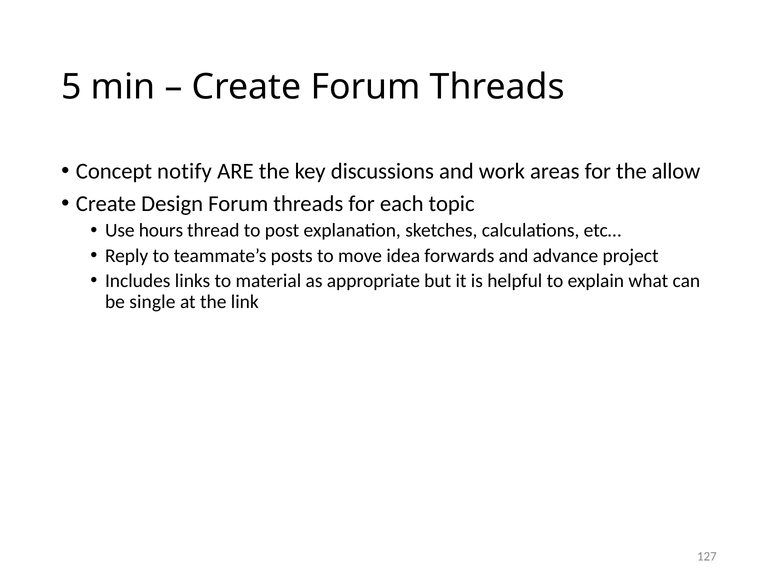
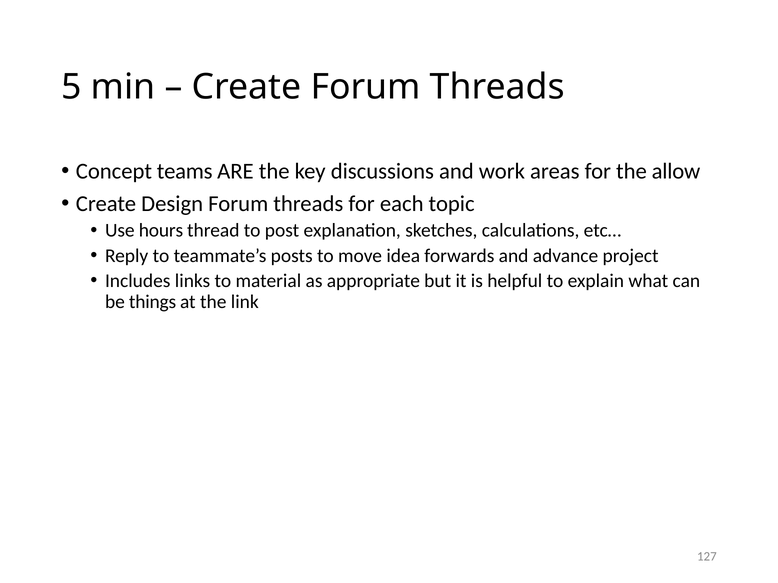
notify: notify -> teams
single: single -> things
